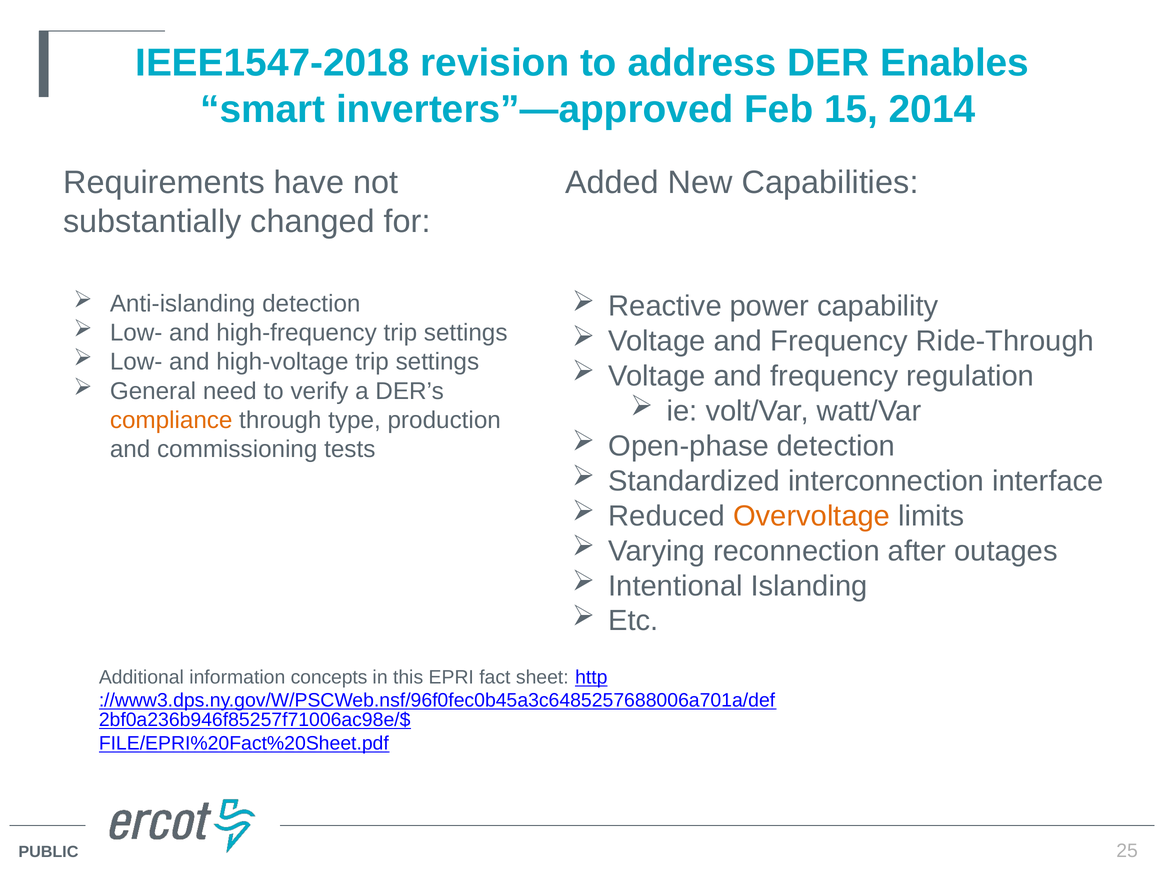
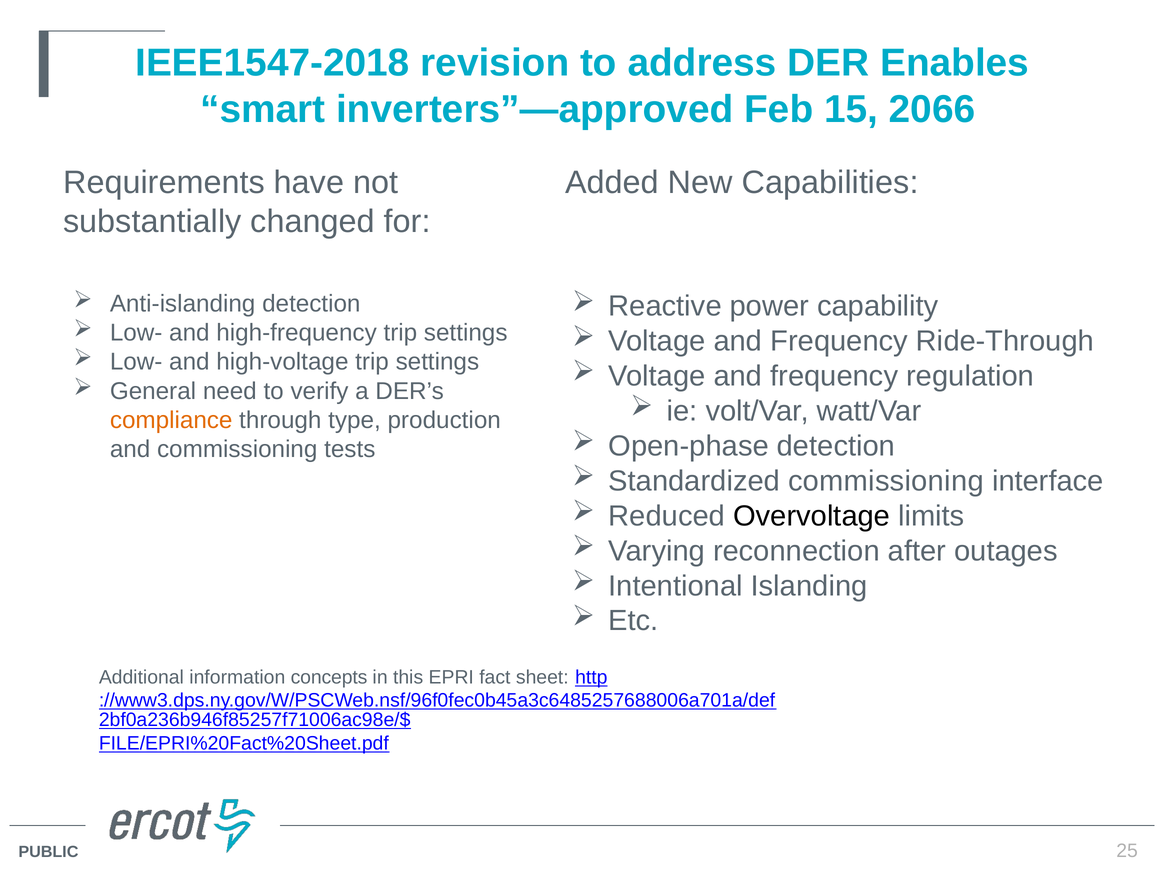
2014: 2014 -> 2066
Standardized interconnection: interconnection -> commissioning
Overvoltage colour: orange -> black
